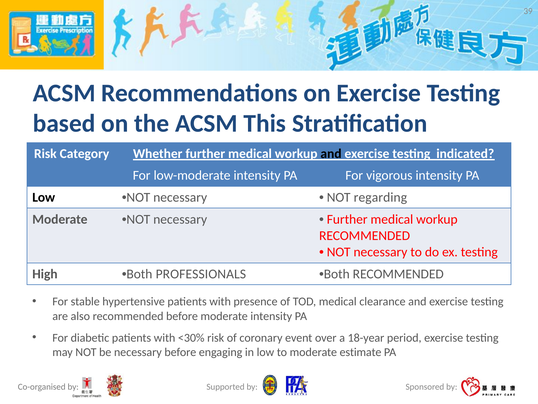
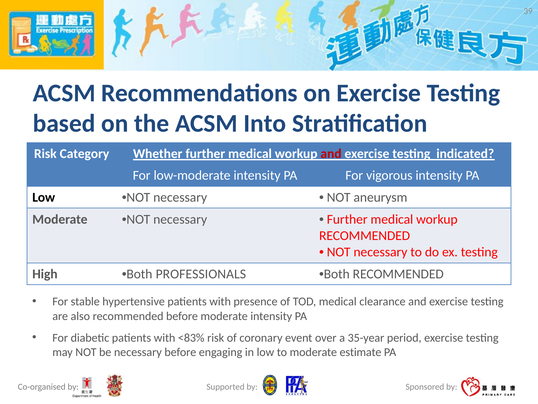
This: This -> Into
and at (331, 154) colour: black -> red
regarding: regarding -> aneurysm
<30%: <30% -> <83%
18-year: 18-year -> 35-year
